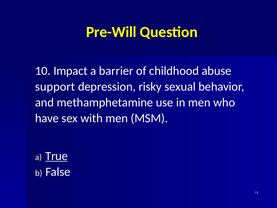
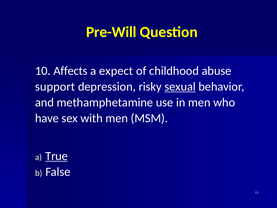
Impact: Impact -> Affects
barrier: barrier -> expect
sexual underline: none -> present
